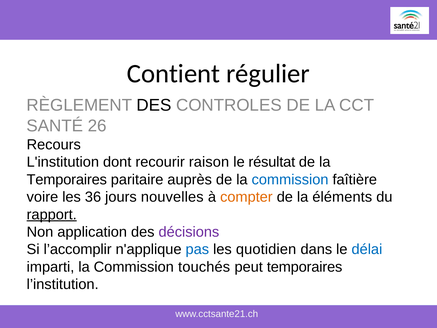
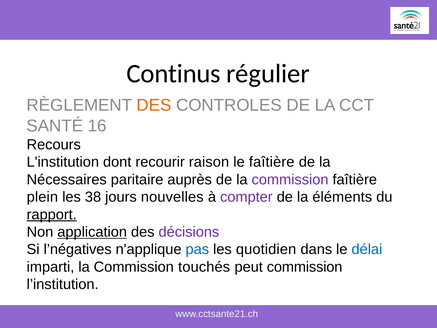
Contient: Contient -> Continus
DES at (154, 105) colour: black -> orange
26: 26 -> 16
le résultat: résultat -> faîtière
Temporaires at (67, 179): Temporaires -> Nécessaires
commission at (290, 179) colour: blue -> purple
voire: voire -> plein
36: 36 -> 38
compter colour: orange -> purple
application underline: none -> present
l’accomplir: l’accomplir -> l’négatives
peut temporaires: temporaires -> commission
